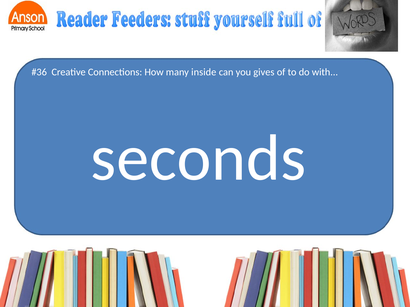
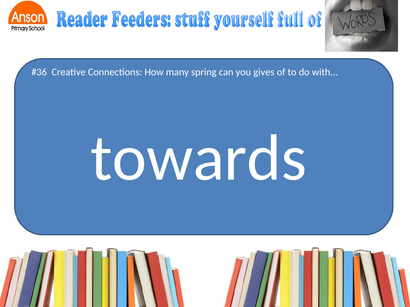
inside: inside -> spring
seconds: seconds -> towards
